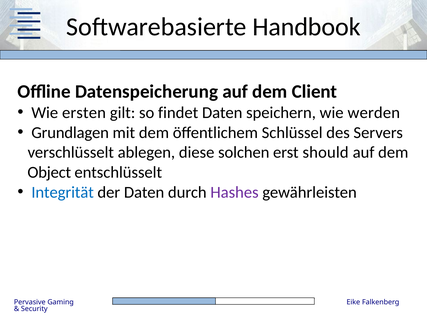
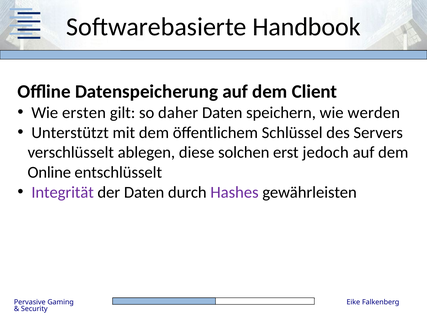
findet: findet -> daher
Grundlagen: Grundlagen -> Unterstützt
should: should -> jedoch
Object: Object -> Online
Integrität colour: blue -> purple
